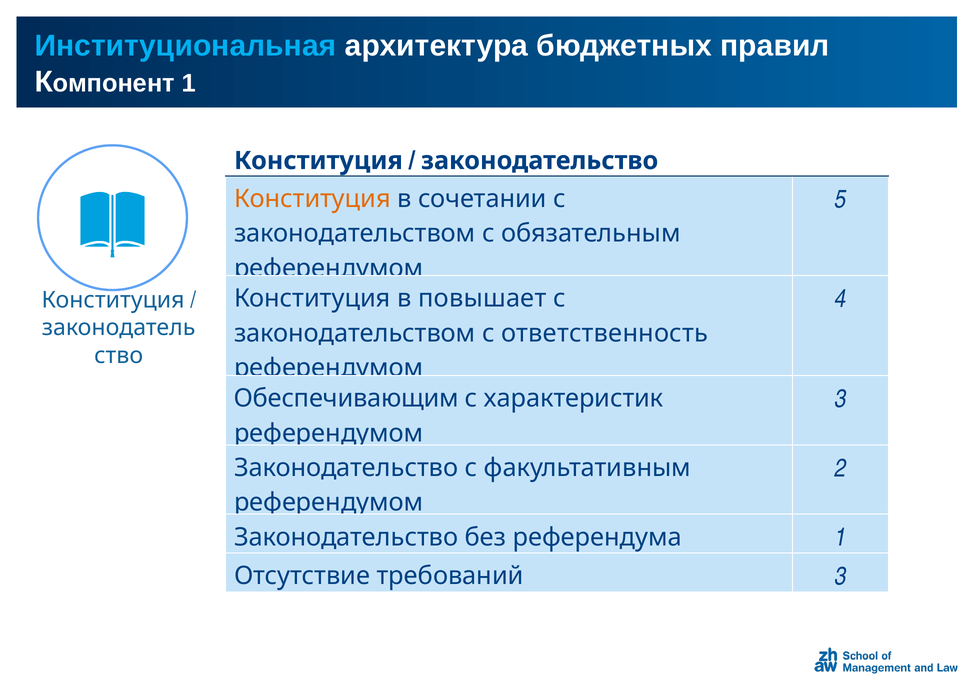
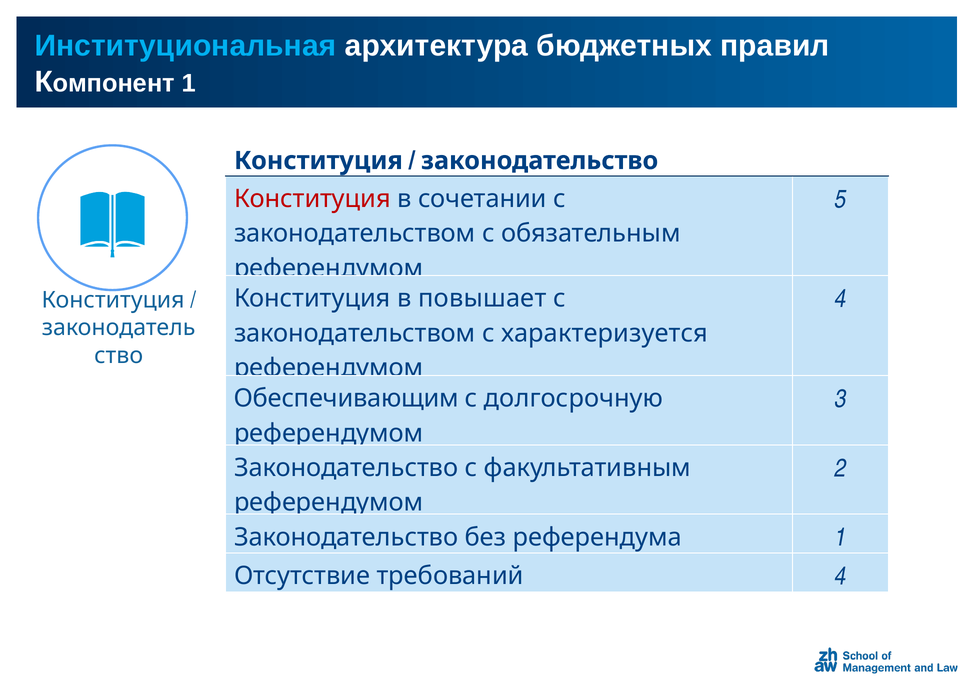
Конституция at (312, 199) colour: orange -> red
ответственность: ответственность -> характеризуется
характеристик: характеристик -> долгосрочную
требований 3: 3 -> 4
